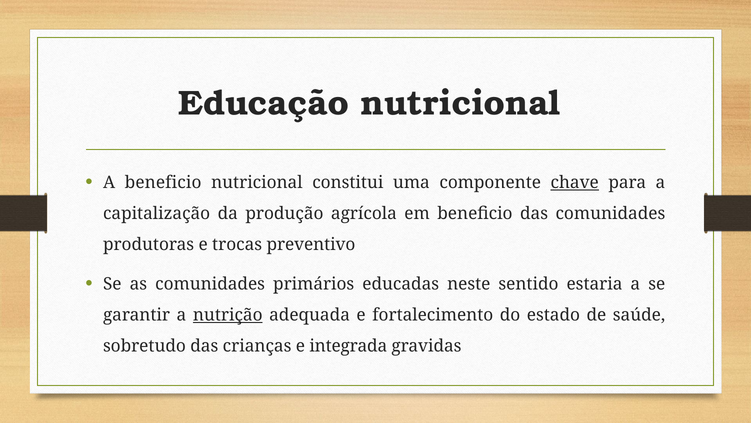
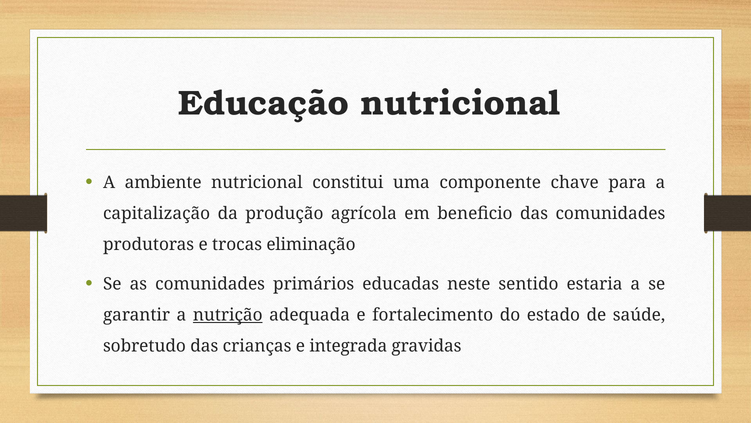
A beneficio: beneficio -> ambiente
chave underline: present -> none
preventivo: preventivo -> eliminação
